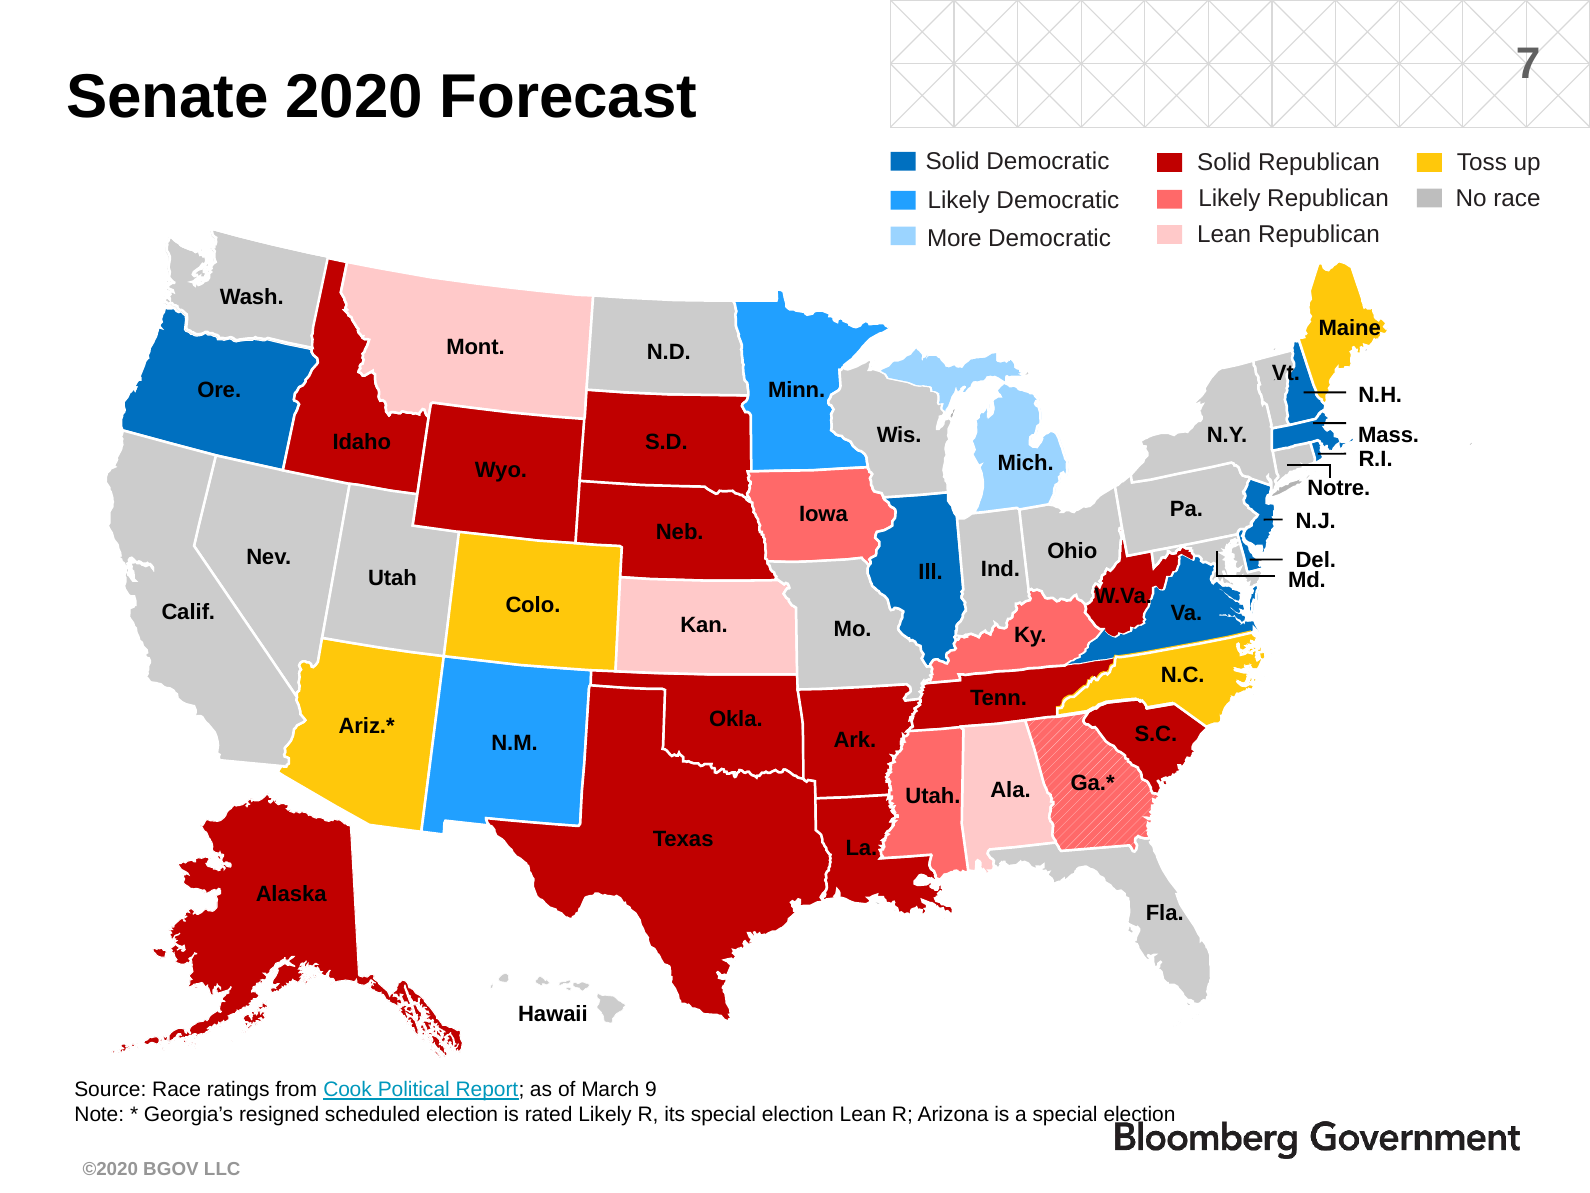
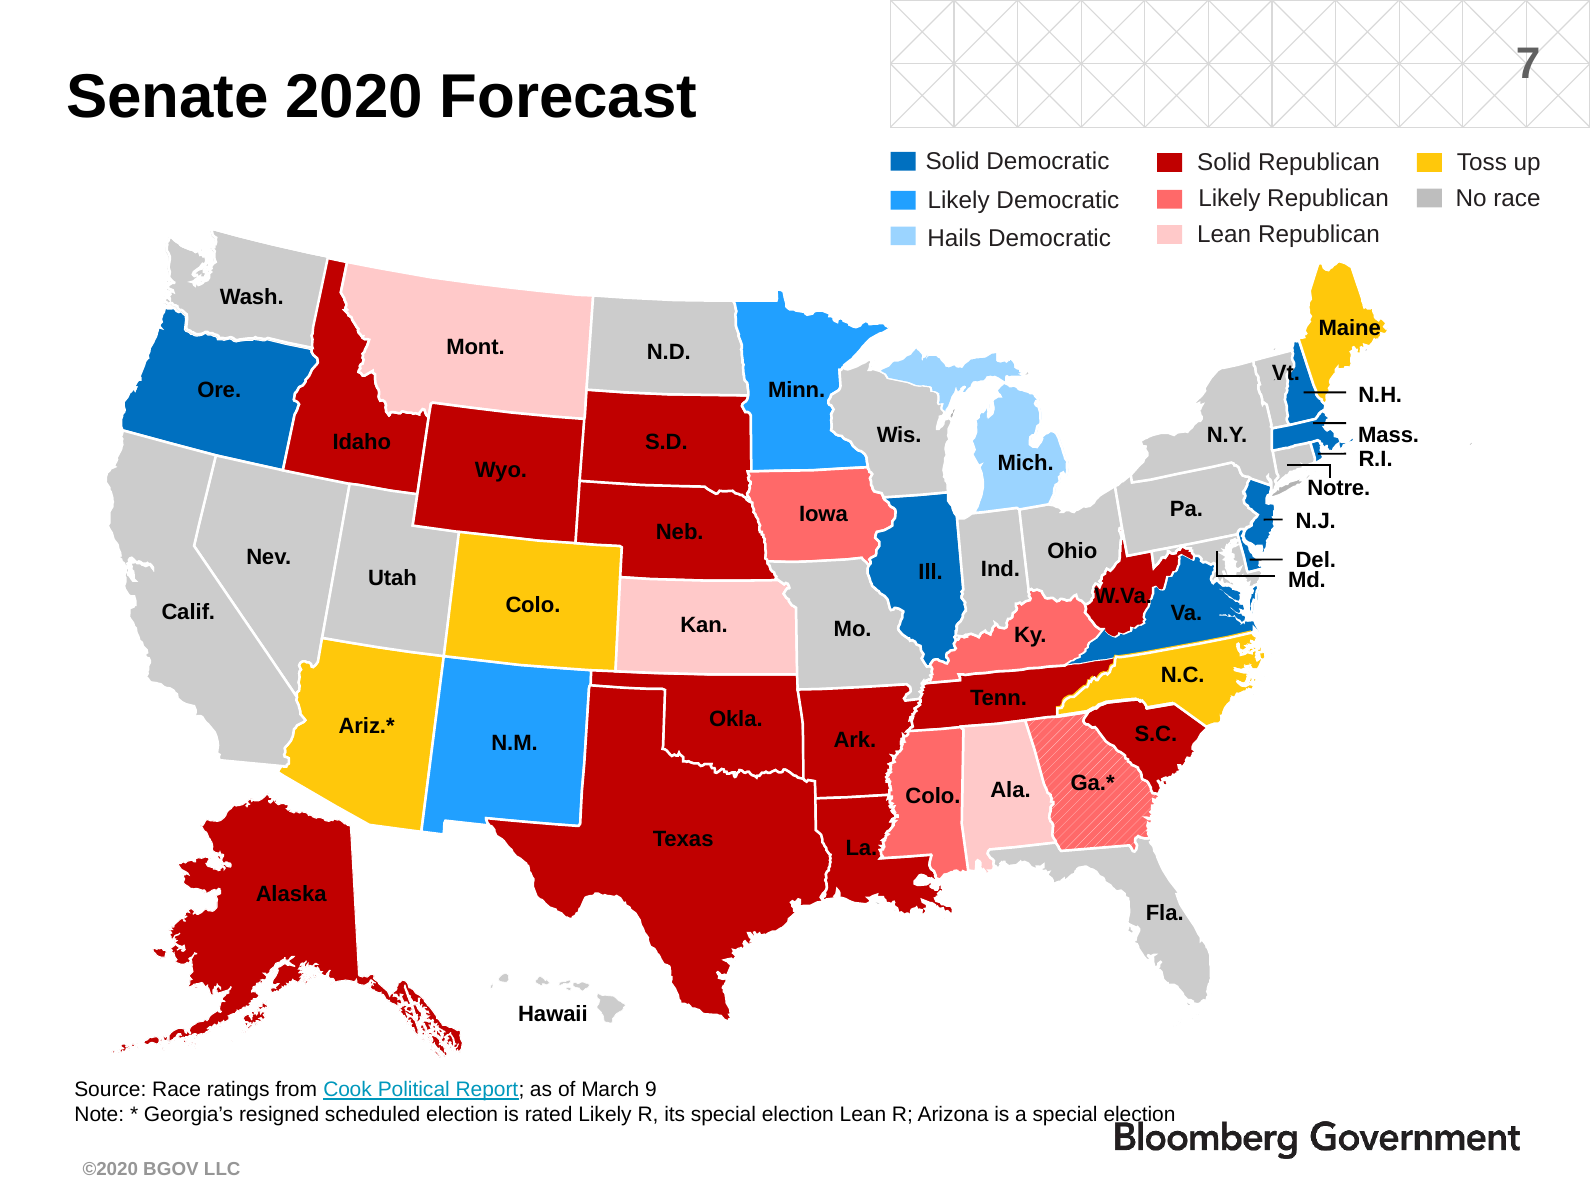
More: More -> Hails
Utah at (933, 796): Utah -> Colo
